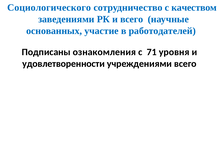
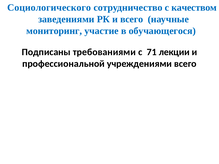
основанных: основанных -> мониторинг
работодателей: работодателей -> обучающегося
ознакомления: ознакомления -> требованиями
уровня: уровня -> лекции
удовлетворенности: удовлетворенности -> профессиональной
